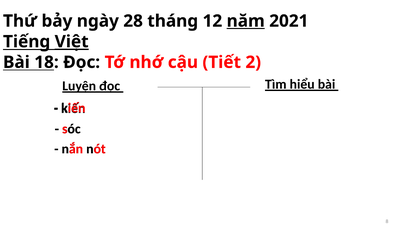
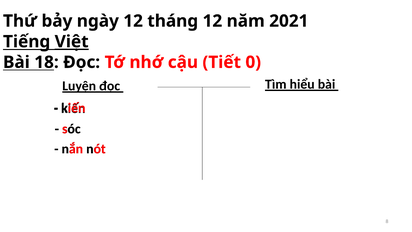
ngày 28: 28 -> 12
năm underline: present -> none
2: 2 -> 0
